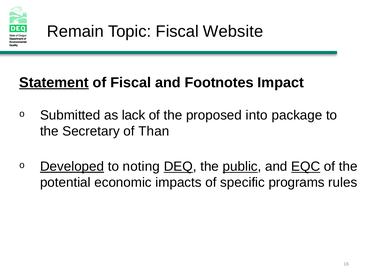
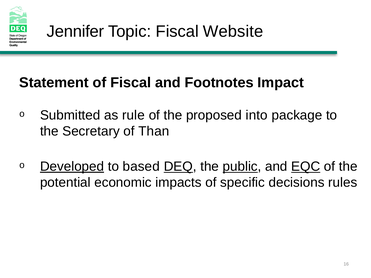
Remain: Remain -> Jennifer
Statement underline: present -> none
lack: lack -> rule
noting: noting -> based
programs: programs -> decisions
